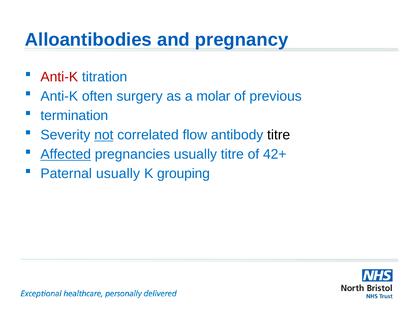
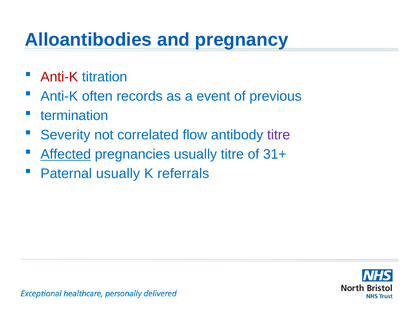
surgery: surgery -> records
molar: molar -> event
not underline: present -> none
titre at (279, 135) colour: black -> purple
42+: 42+ -> 31+
grouping: grouping -> referrals
